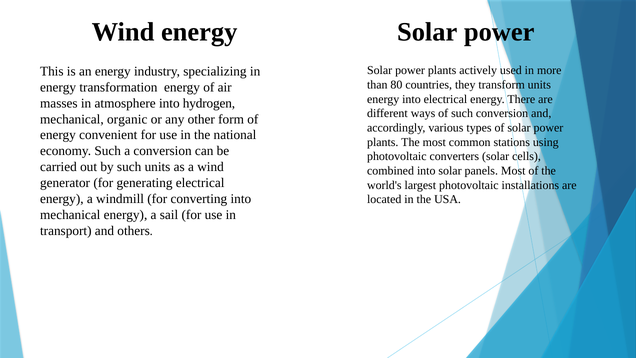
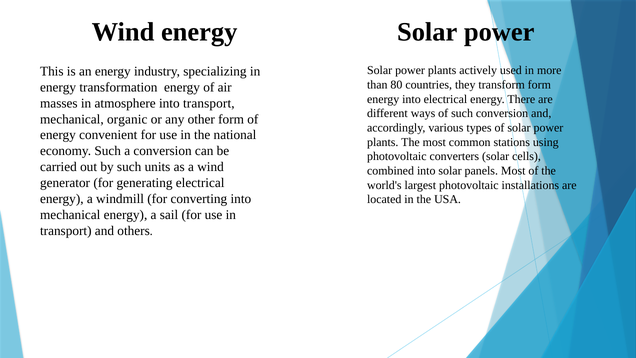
transform units: units -> form
into hydrogen: hydrogen -> transport
